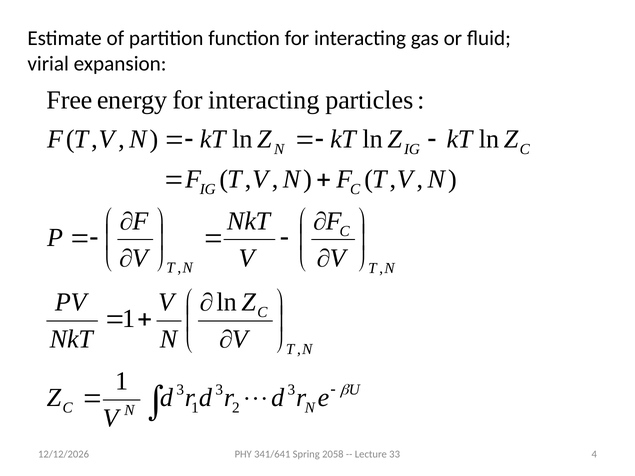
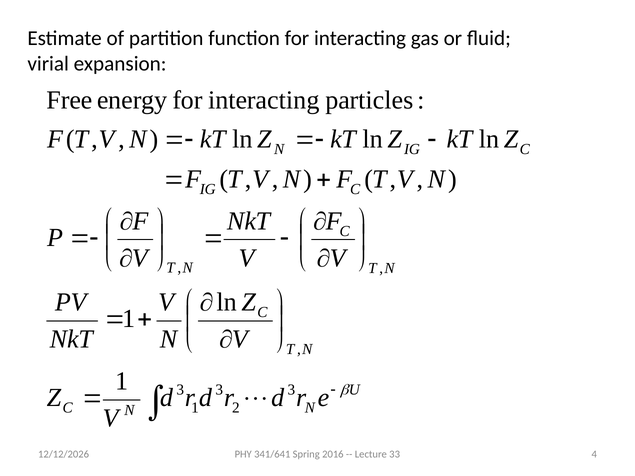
2058: 2058 -> 2016
